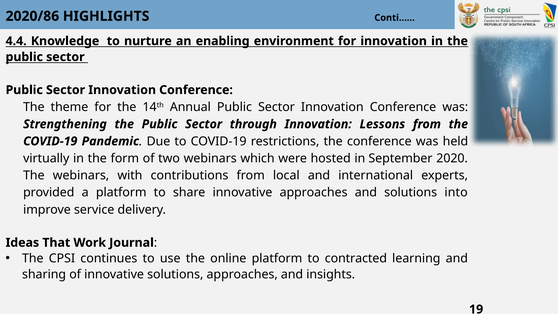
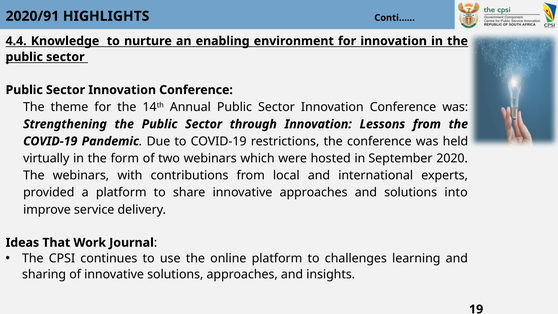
2020/86: 2020/86 -> 2020/91
contracted: contracted -> challenges
